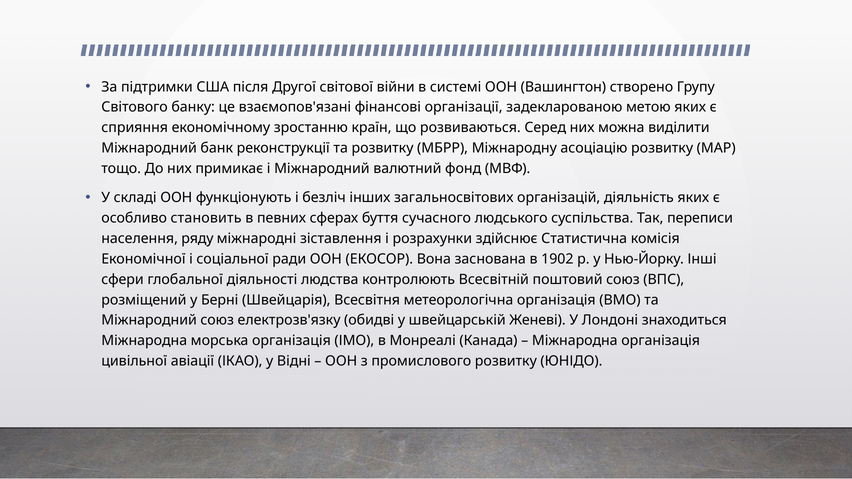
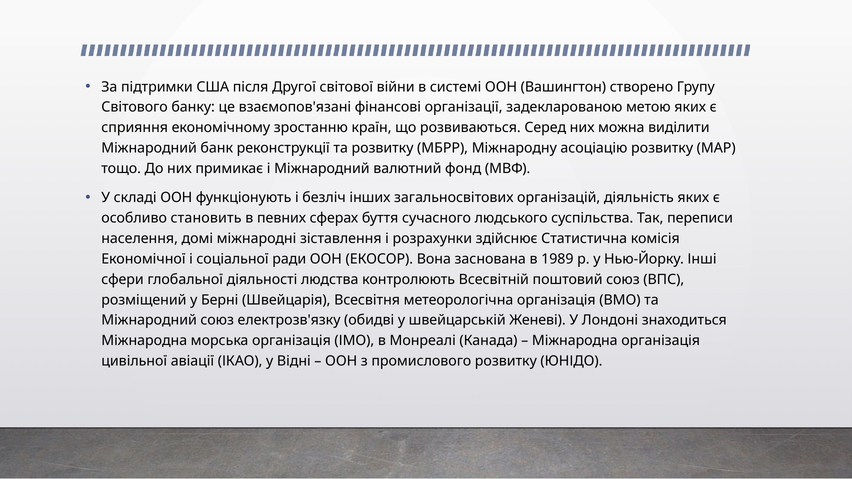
ряду: ряду -> домі
1902: 1902 -> 1989
